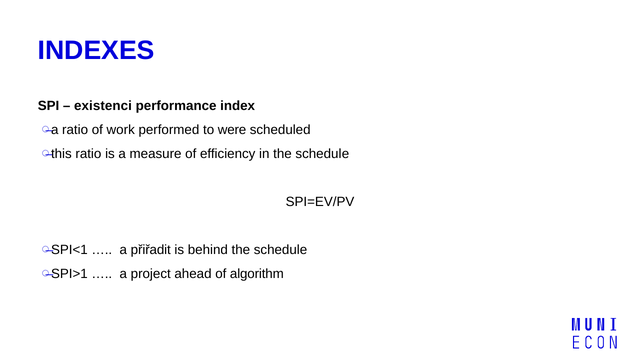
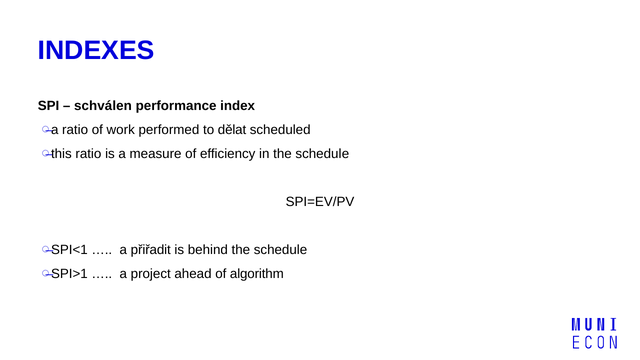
existenci: existenci -> schválen
were: were -> dělat
